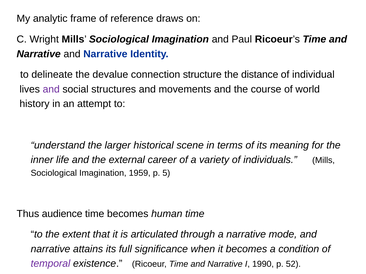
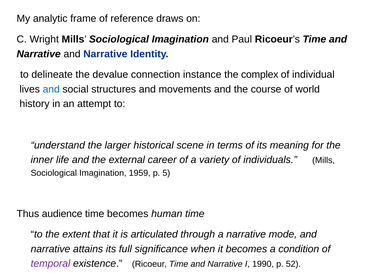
structure: structure -> instance
distance: distance -> complex
and at (51, 89) colour: purple -> blue
